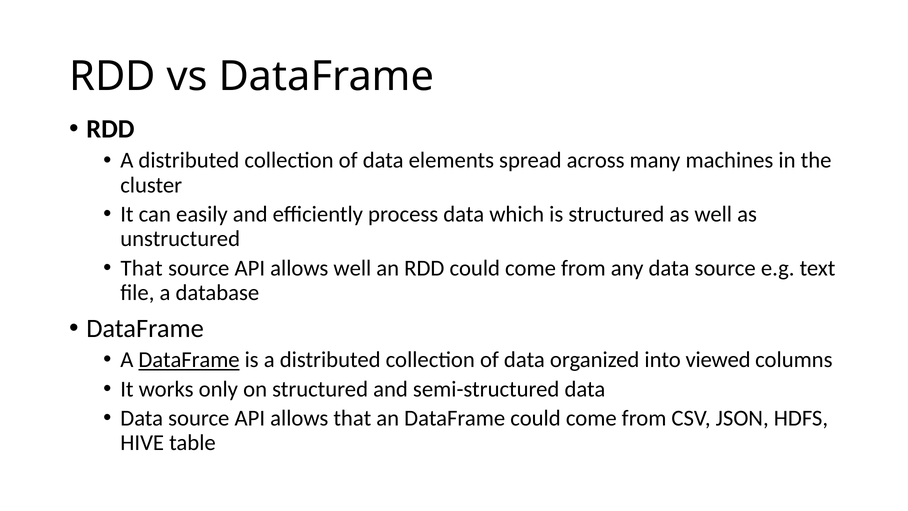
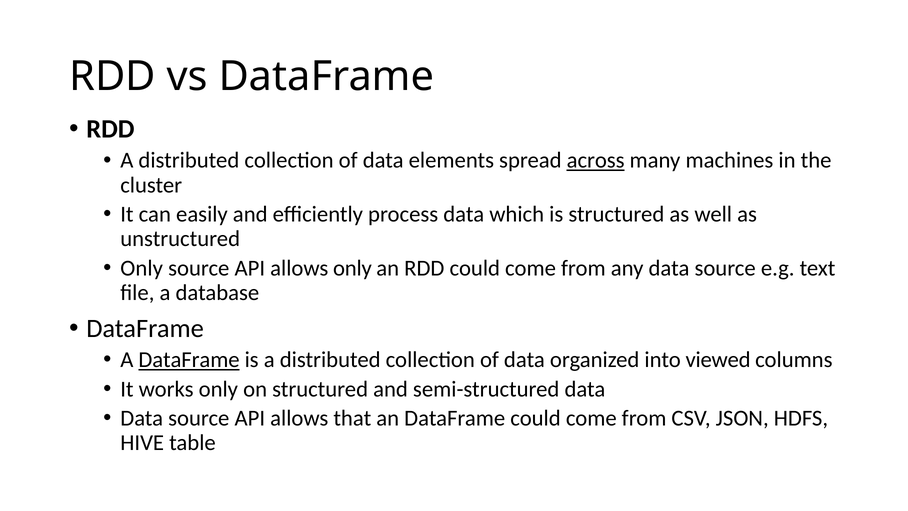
across underline: none -> present
That at (142, 268): That -> Only
allows well: well -> only
